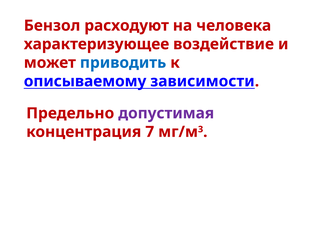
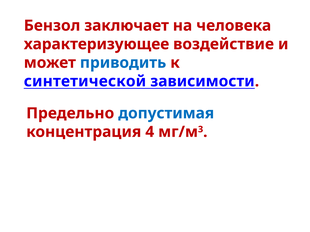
расходуют: расходуют -> заключает
описываемому: описываемому -> синтетической
допустимая colour: purple -> blue
7: 7 -> 4
